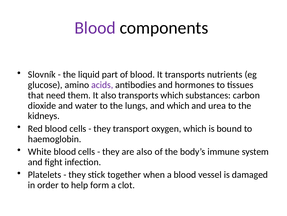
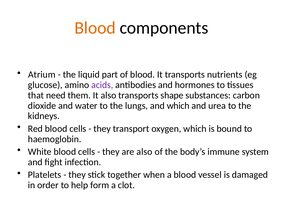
Blood at (95, 28) colour: purple -> orange
Slovník: Slovník -> Atrium
transports which: which -> shape
